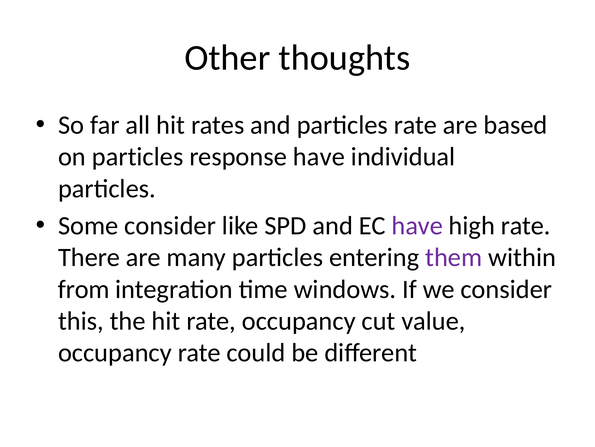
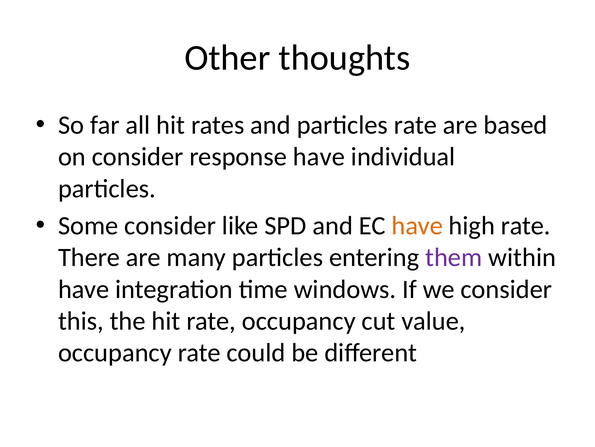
on particles: particles -> consider
have at (417, 225) colour: purple -> orange
from at (84, 289): from -> have
